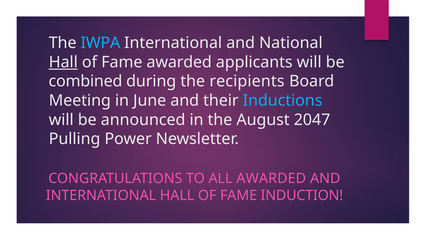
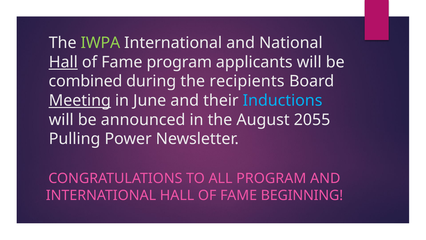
IWPA colour: light blue -> light green
Fame awarded: awarded -> program
Meeting underline: none -> present
2047: 2047 -> 2055
ALL AWARDED: AWARDED -> PROGRAM
INDUCTION: INDUCTION -> BEGINNING
